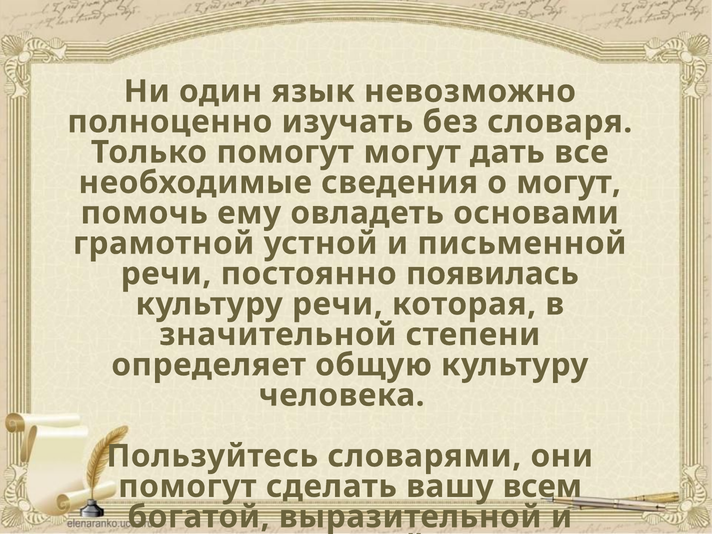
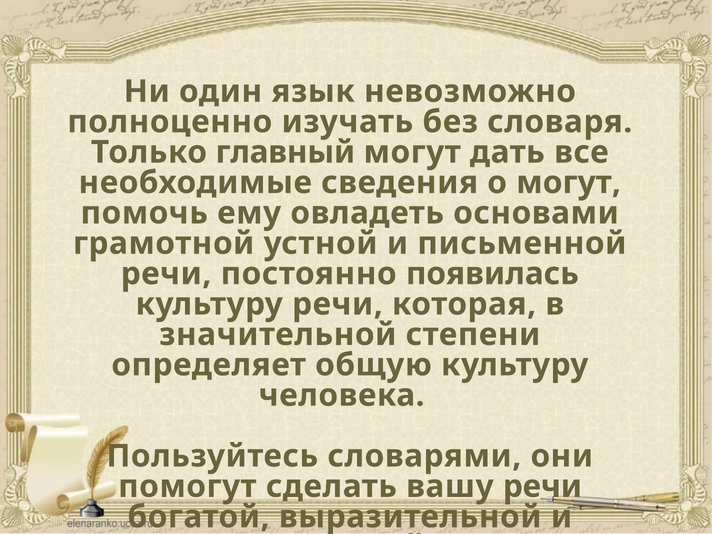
Только помогут: помогут -> главный
вашу всем: всем -> речи
